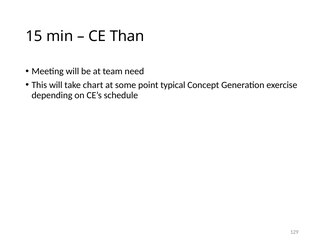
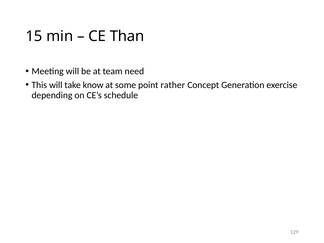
chart: chart -> know
typical: typical -> rather
